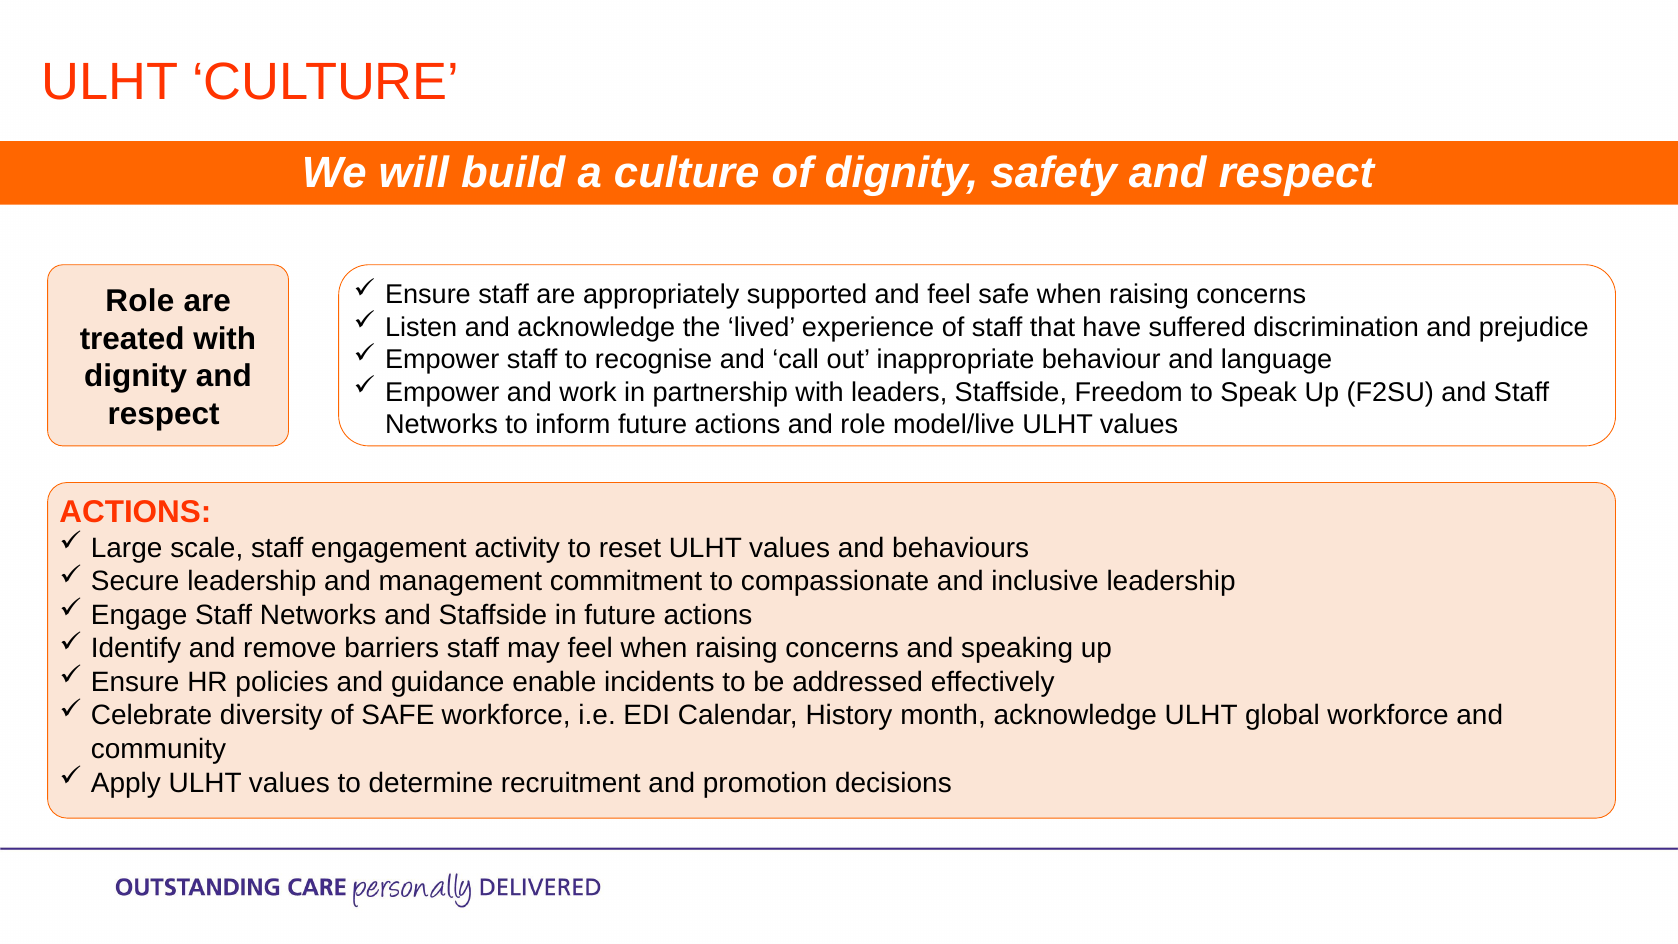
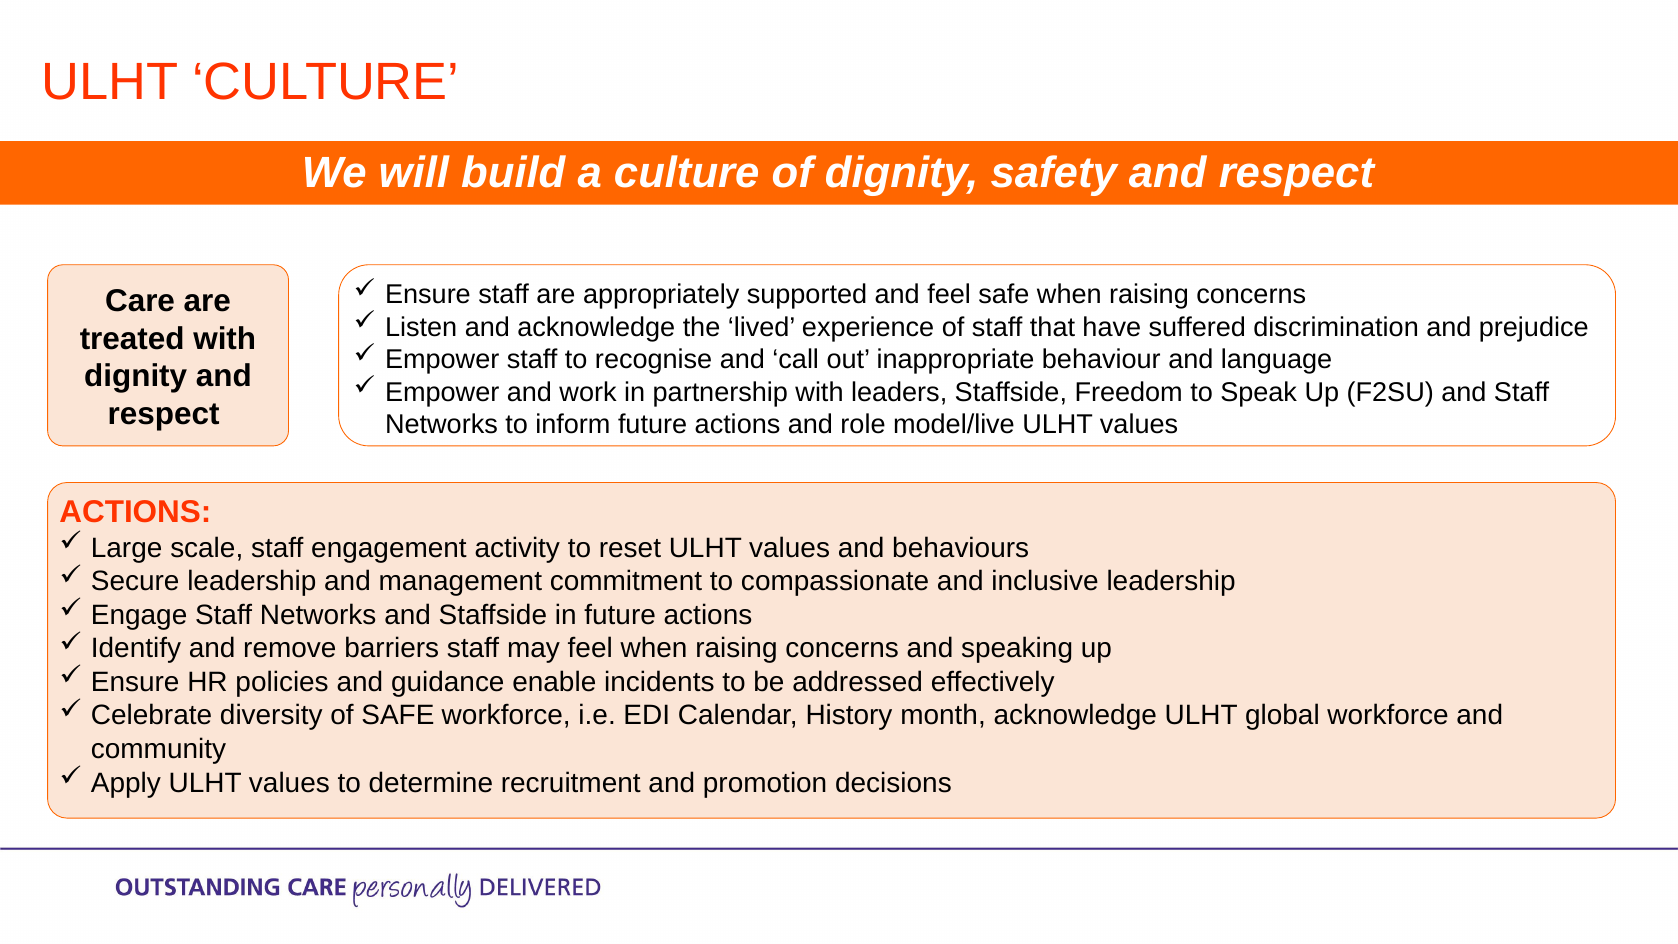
Role at (140, 301): Role -> Care
